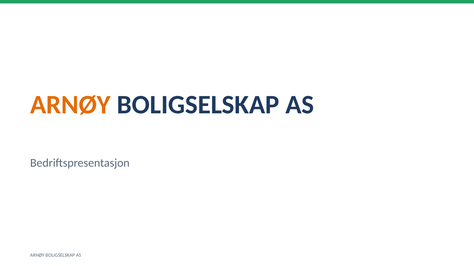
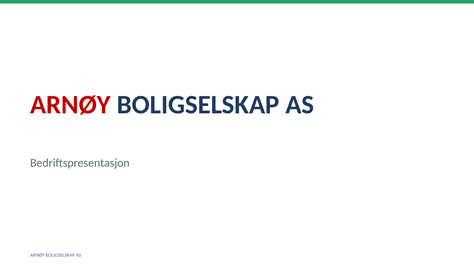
ARNØY at (70, 105) colour: orange -> red
